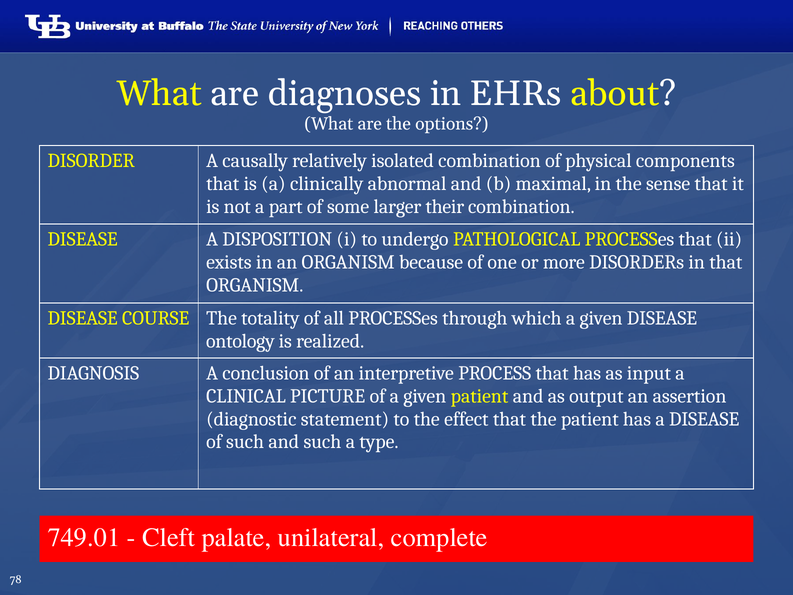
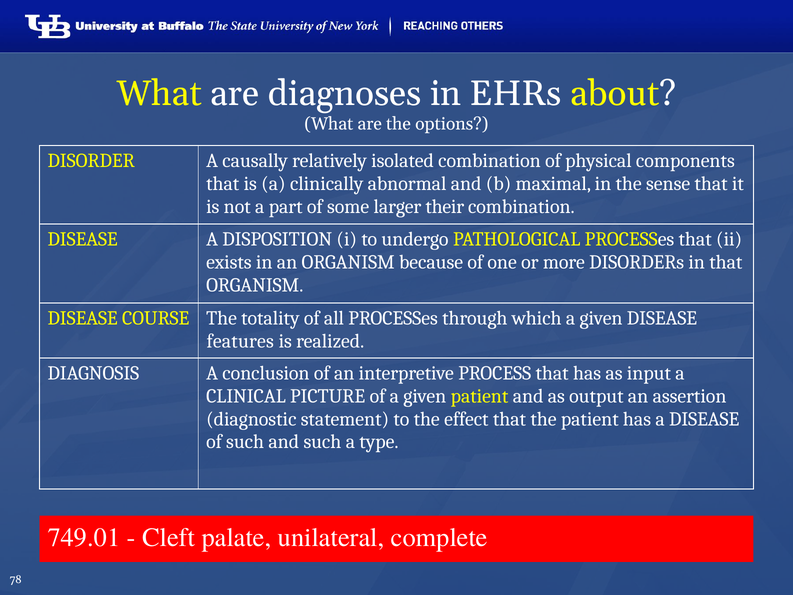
ontology: ontology -> features
